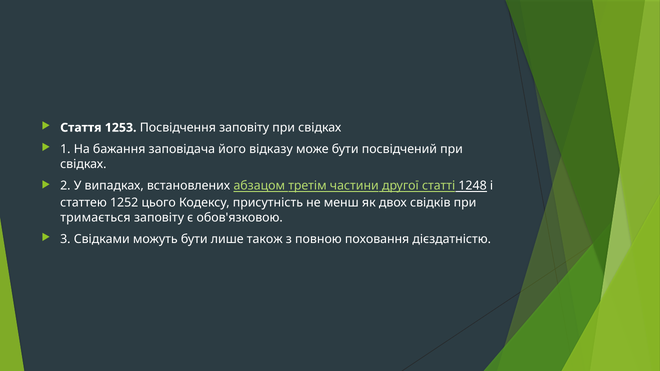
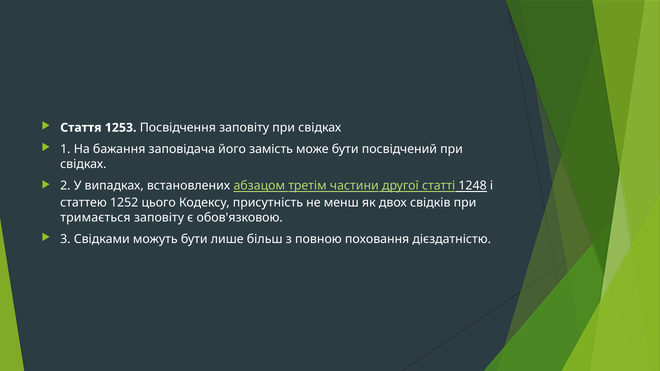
відказу: відказу -> замість
також: також -> більш
